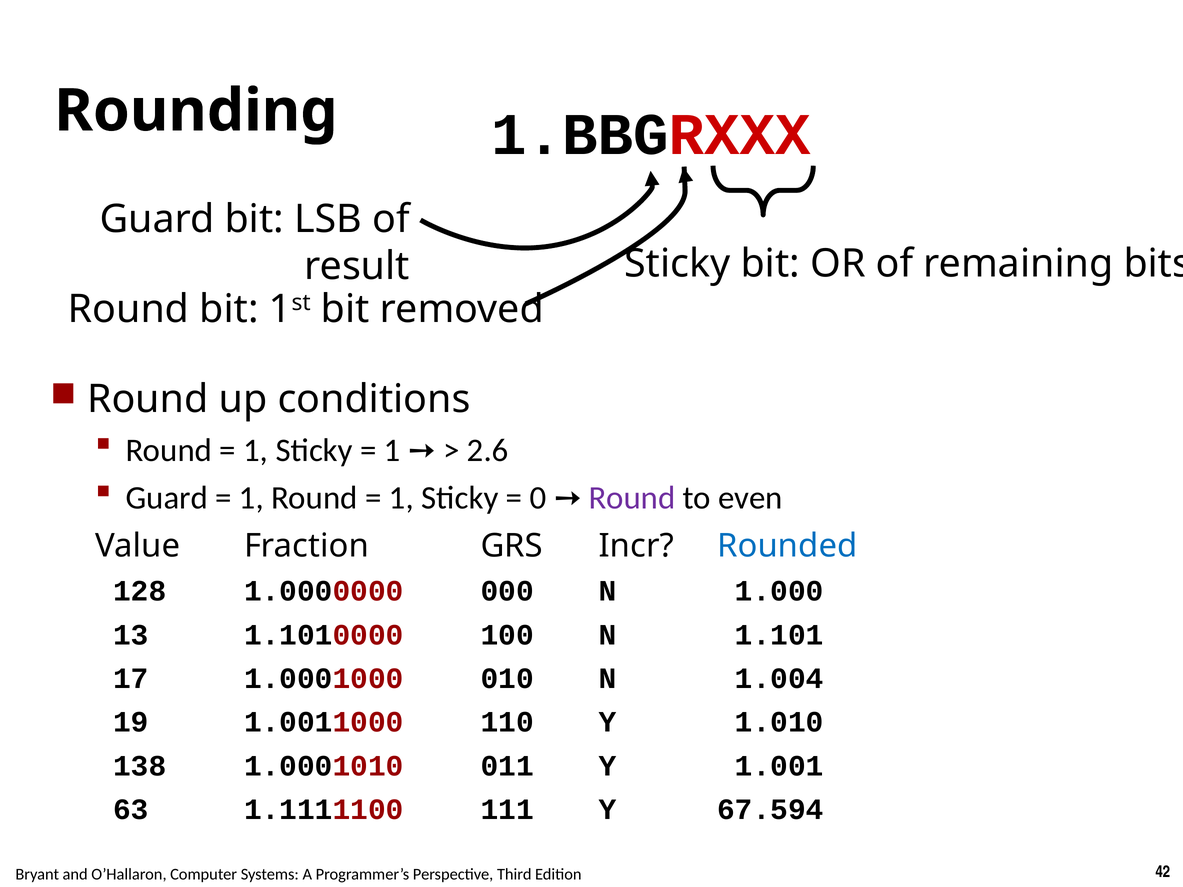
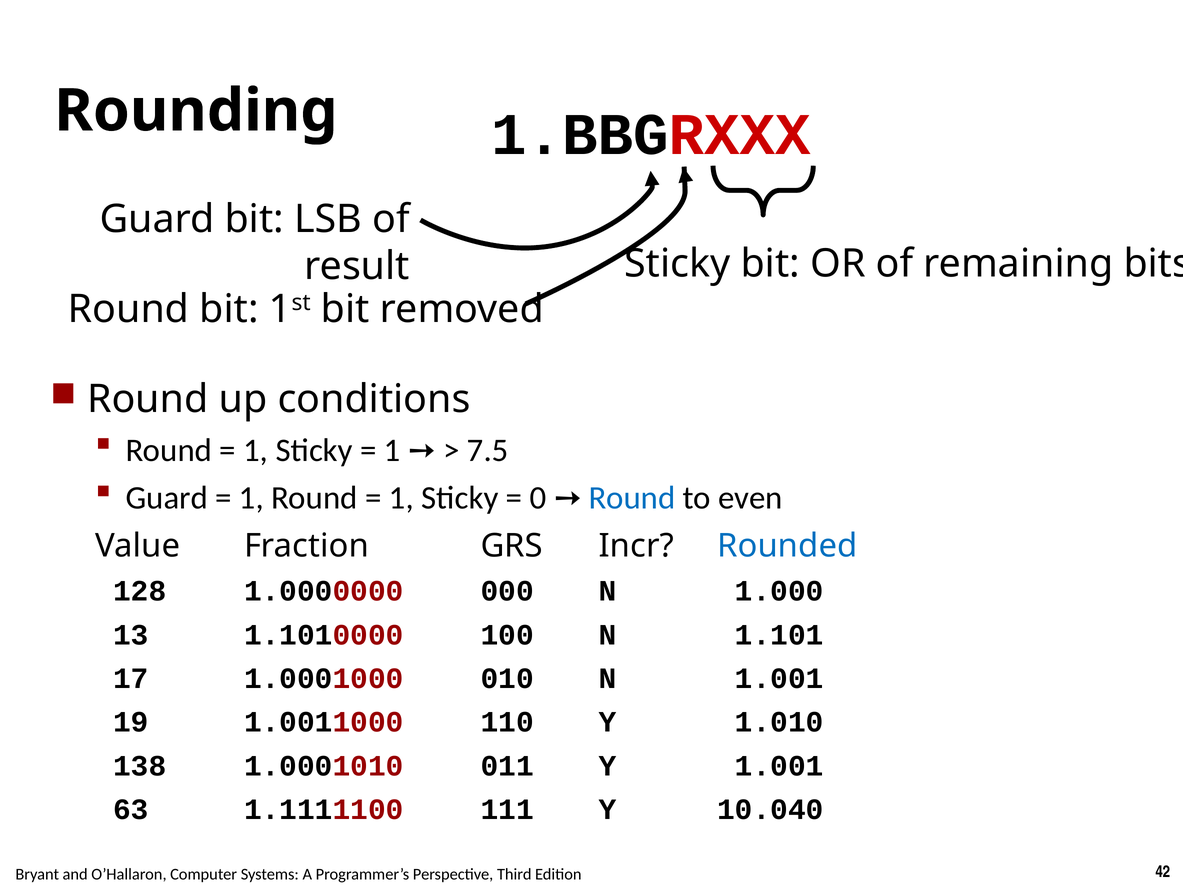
2.6: 2.6 -> 7.5
Round at (632, 498) colour: purple -> blue
N 1.004: 1.004 -> 1.001
67.594: 67.594 -> 10.040
